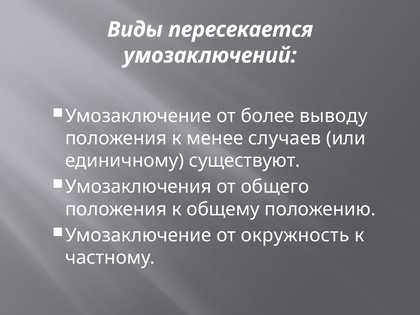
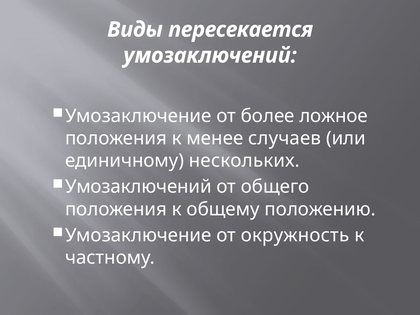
выводу: выводу -> ложное
существуют: существуют -> нескольких
Умозаключения at (138, 187): Умозаключения -> Умозаключений
